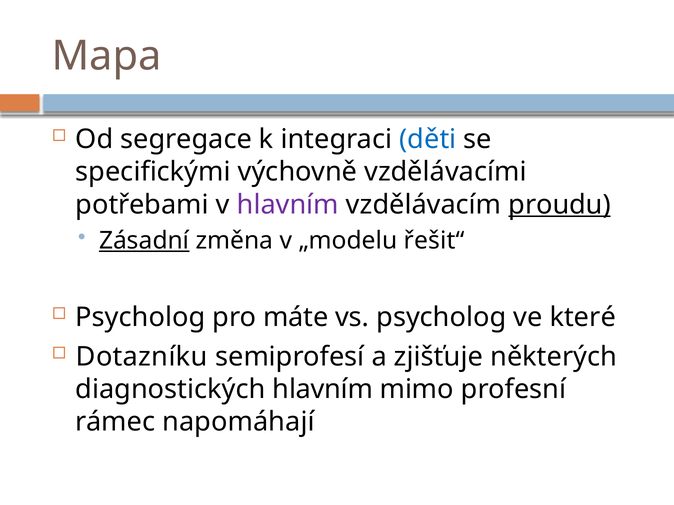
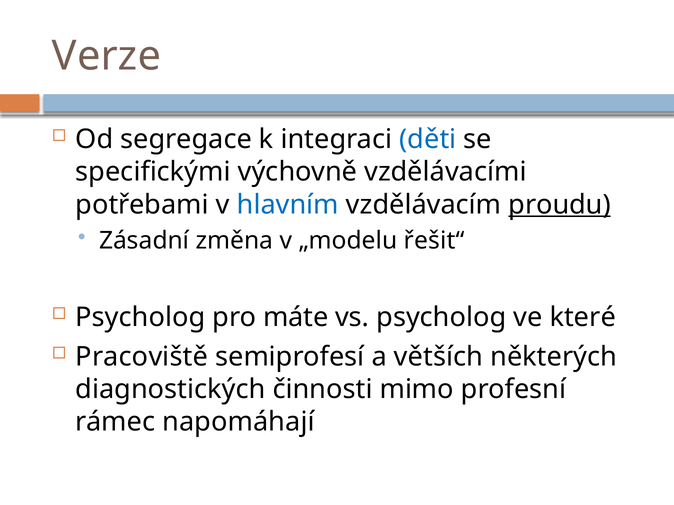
Mapa: Mapa -> Verze
hlavním at (288, 205) colour: purple -> blue
Zásadní underline: present -> none
Dotazníku: Dotazníku -> Pracoviště
zjišťuje: zjišťuje -> větších
diagnostických hlavním: hlavním -> činnosti
